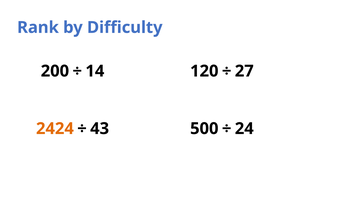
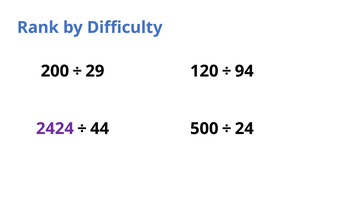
14: 14 -> 29
27: 27 -> 94
2424 colour: orange -> purple
43: 43 -> 44
